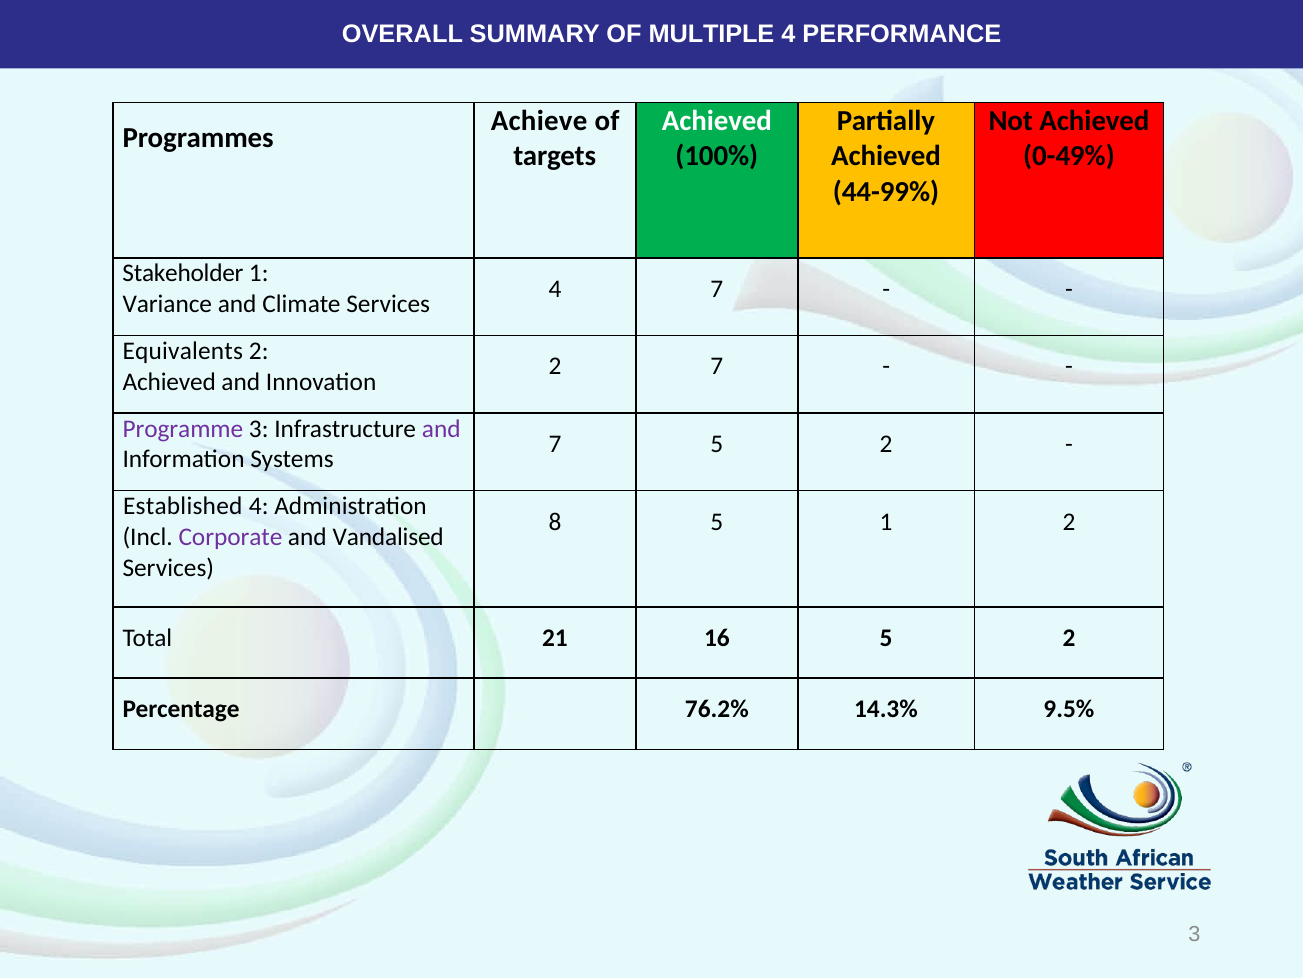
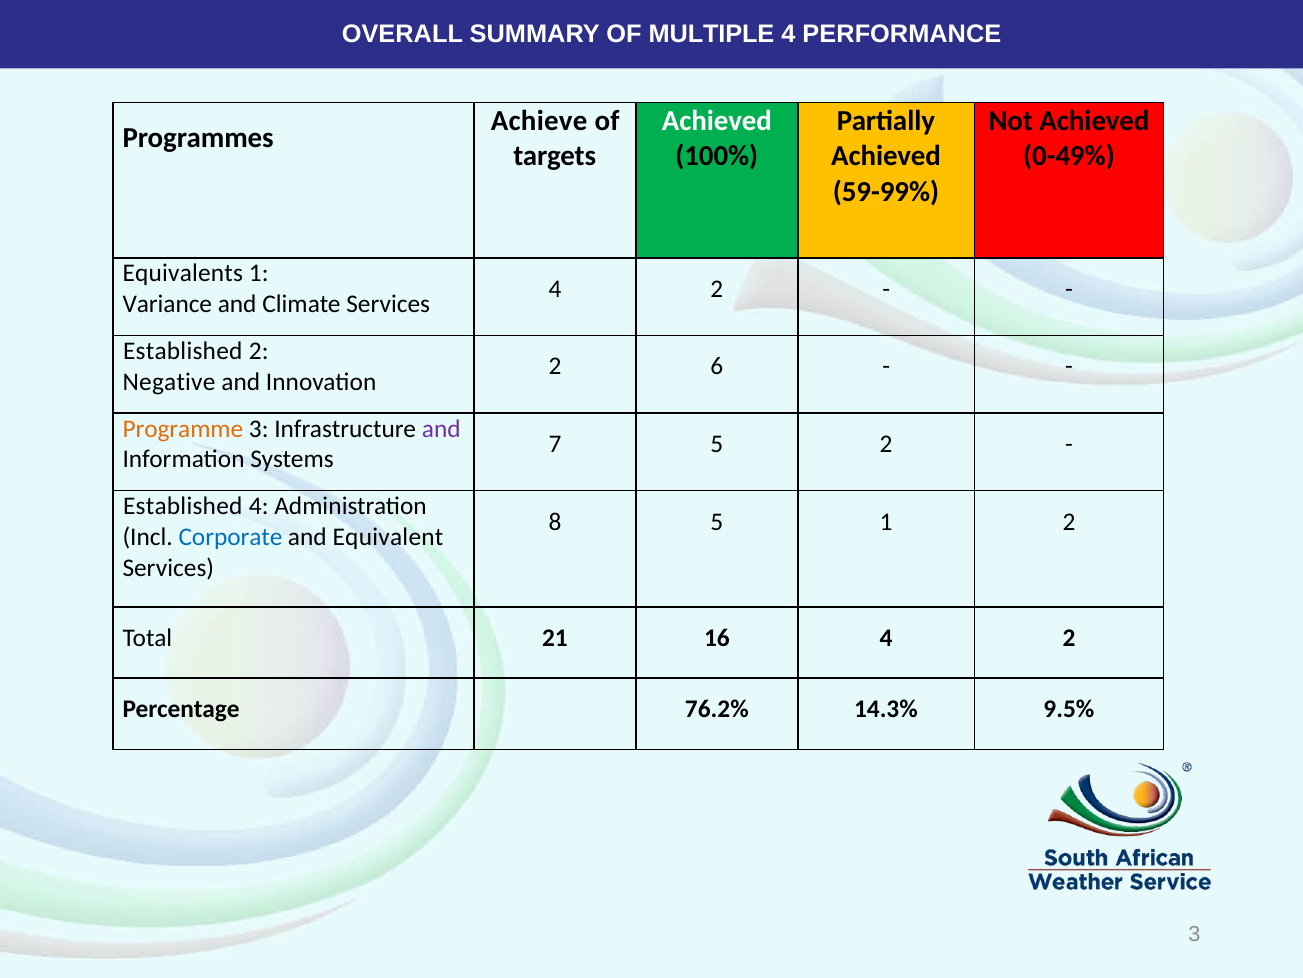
44-99%: 44-99% -> 59-99%
Stakeholder: Stakeholder -> Equivalents
7 at (717, 289): 7 -> 2
Equivalents at (183, 351): Equivalents -> Established
2 7: 7 -> 6
Achieved at (169, 382): Achieved -> Negative
Programme colour: purple -> orange
Corporate colour: purple -> blue
Vandalised: Vandalised -> Equivalent
16 5: 5 -> 4
